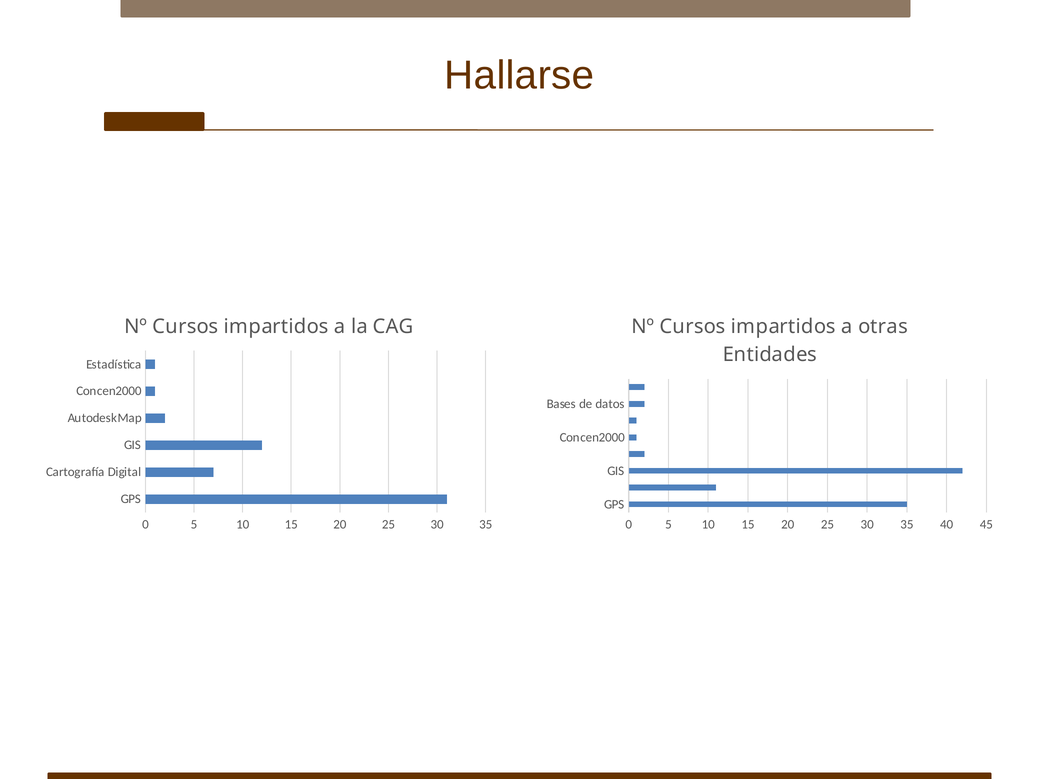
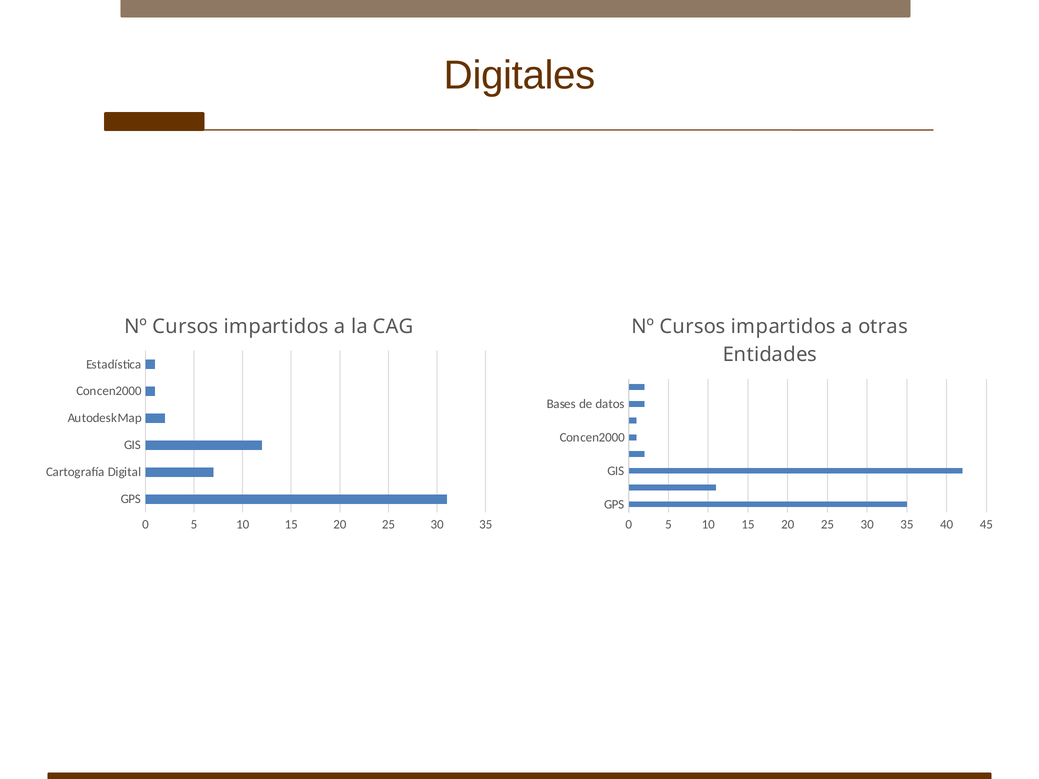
Hallarse: Hallarse -> Digitales
